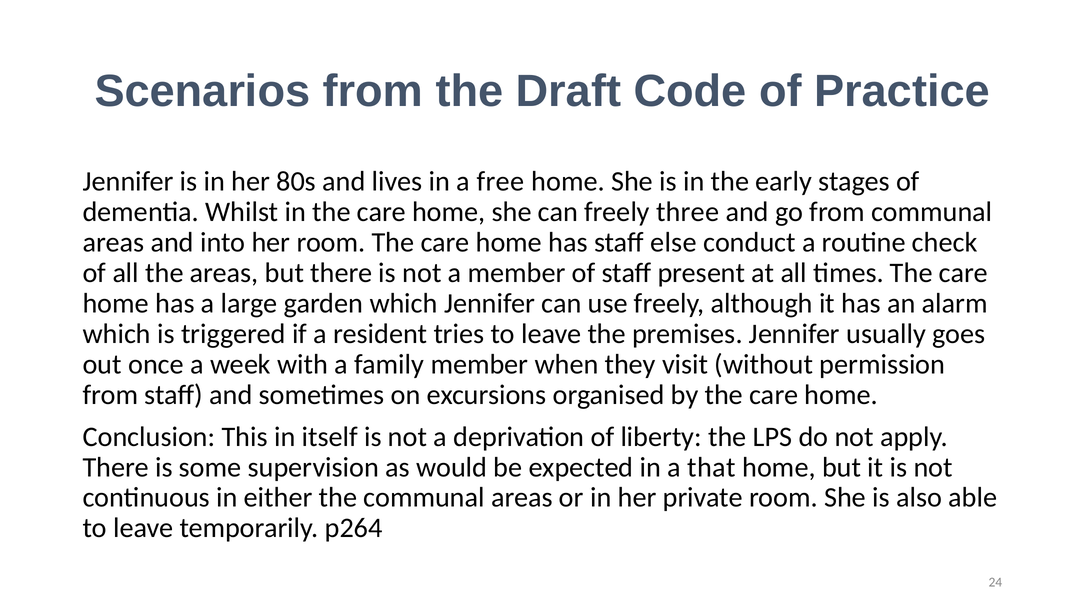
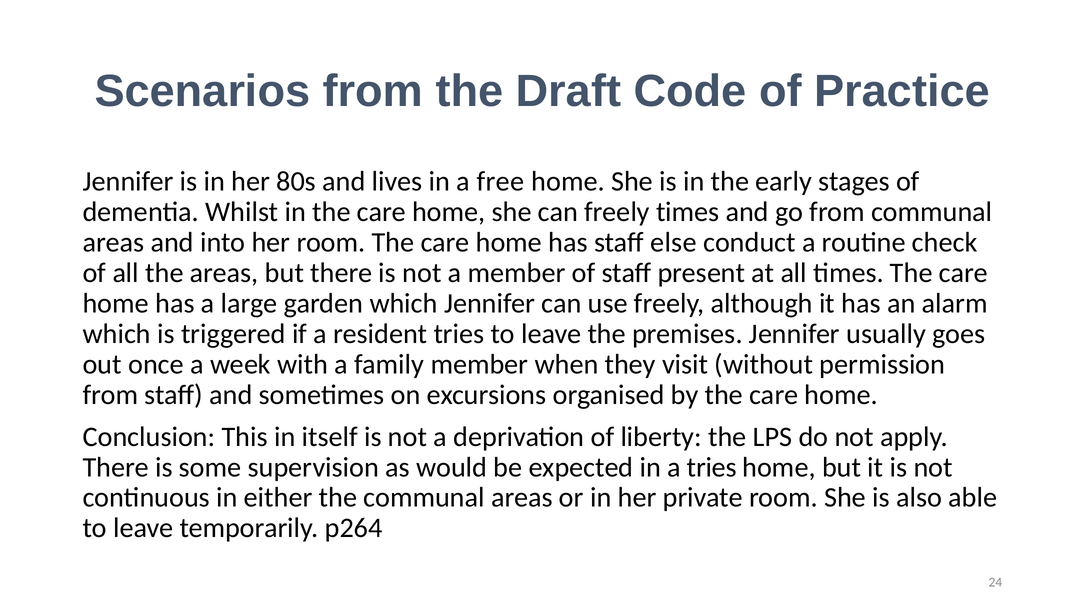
freely three: three -> times
a that: that -> tries
